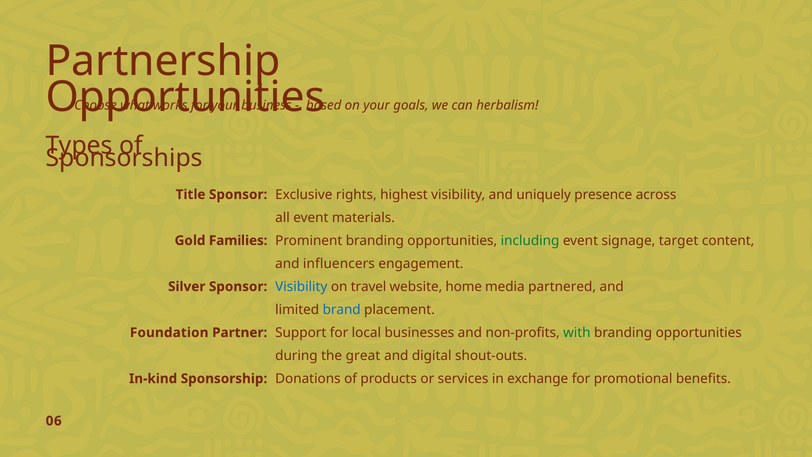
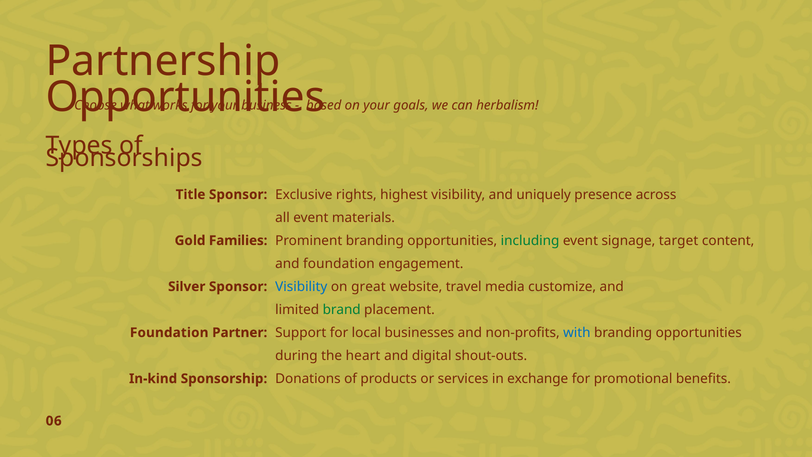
and influencers: influencers -> foundation
travel: travel -> great
home: home -> travel
partnered: partnered -> customize
brand colour: blue -> green
with colour: green -> blue
great: great -> heart
